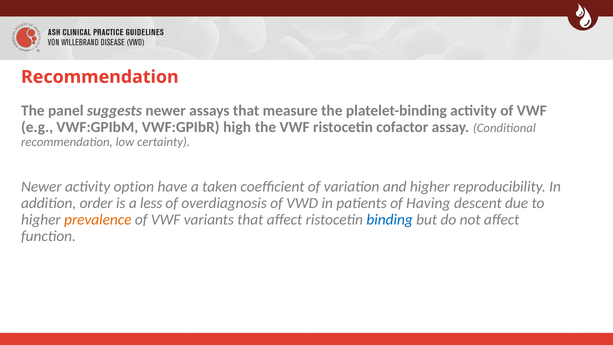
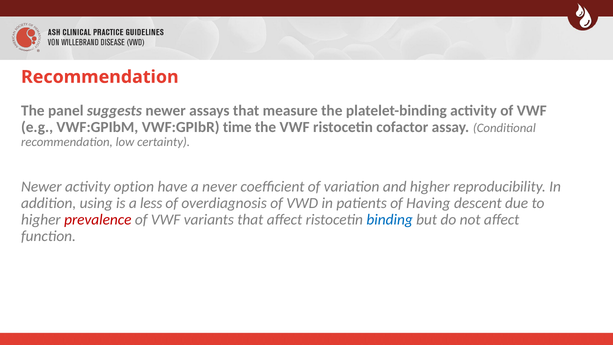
high: high -> time
taken: taken -> never
order: order -> using
prevalence colour: orange -> red
